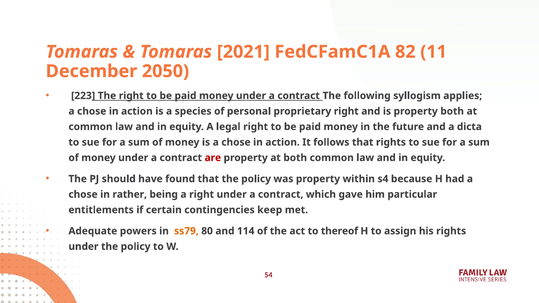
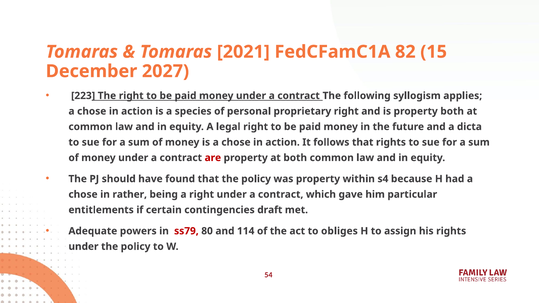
11: 11 -> 15
2050: 2050 -> 2027
keep: keep -> draft
ss79 colour: orange -> red
thereof: thereof -> obliges
